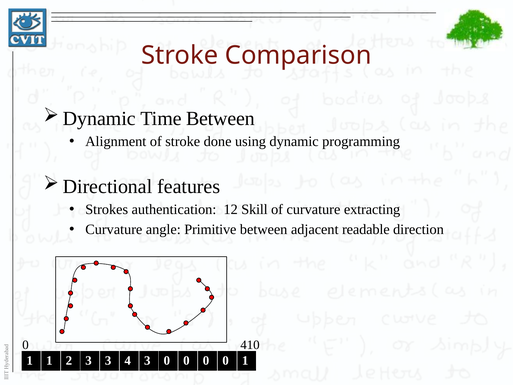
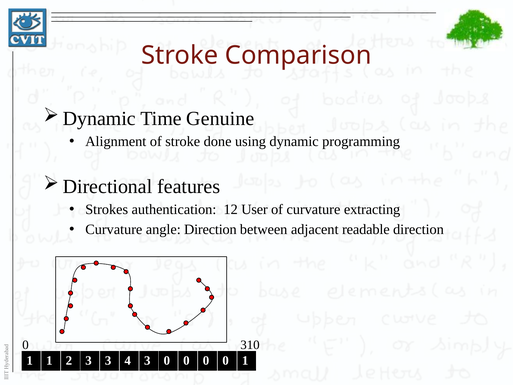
Time Between: Between -> Genuine
Skill: Skill -> User
angle Primitive: Primitive -> Direction
410: 410 -> 310
